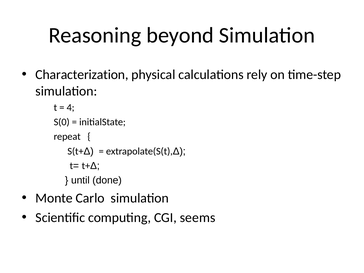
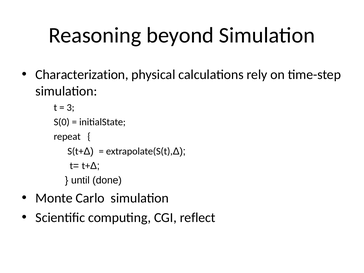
4: 4 -> 3
seems: seems -> reflect
